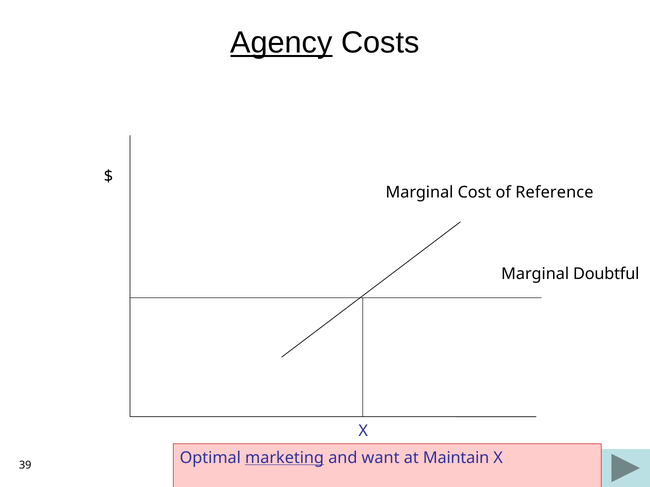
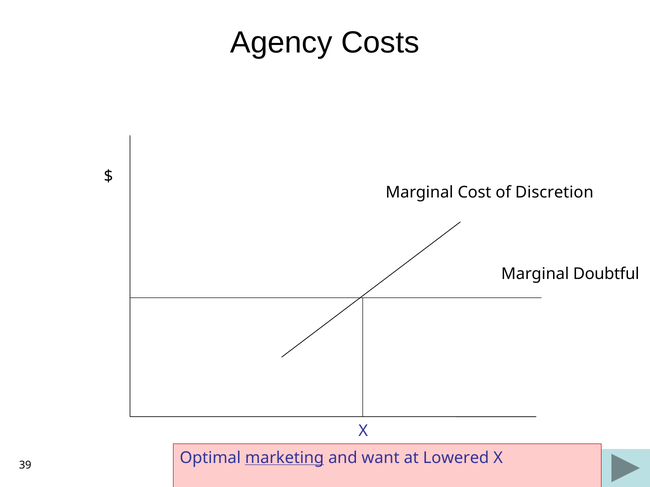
Agency underline: present -> none
Reference: Reference -> Discretion
Maintain: Maintain -> Lowered
